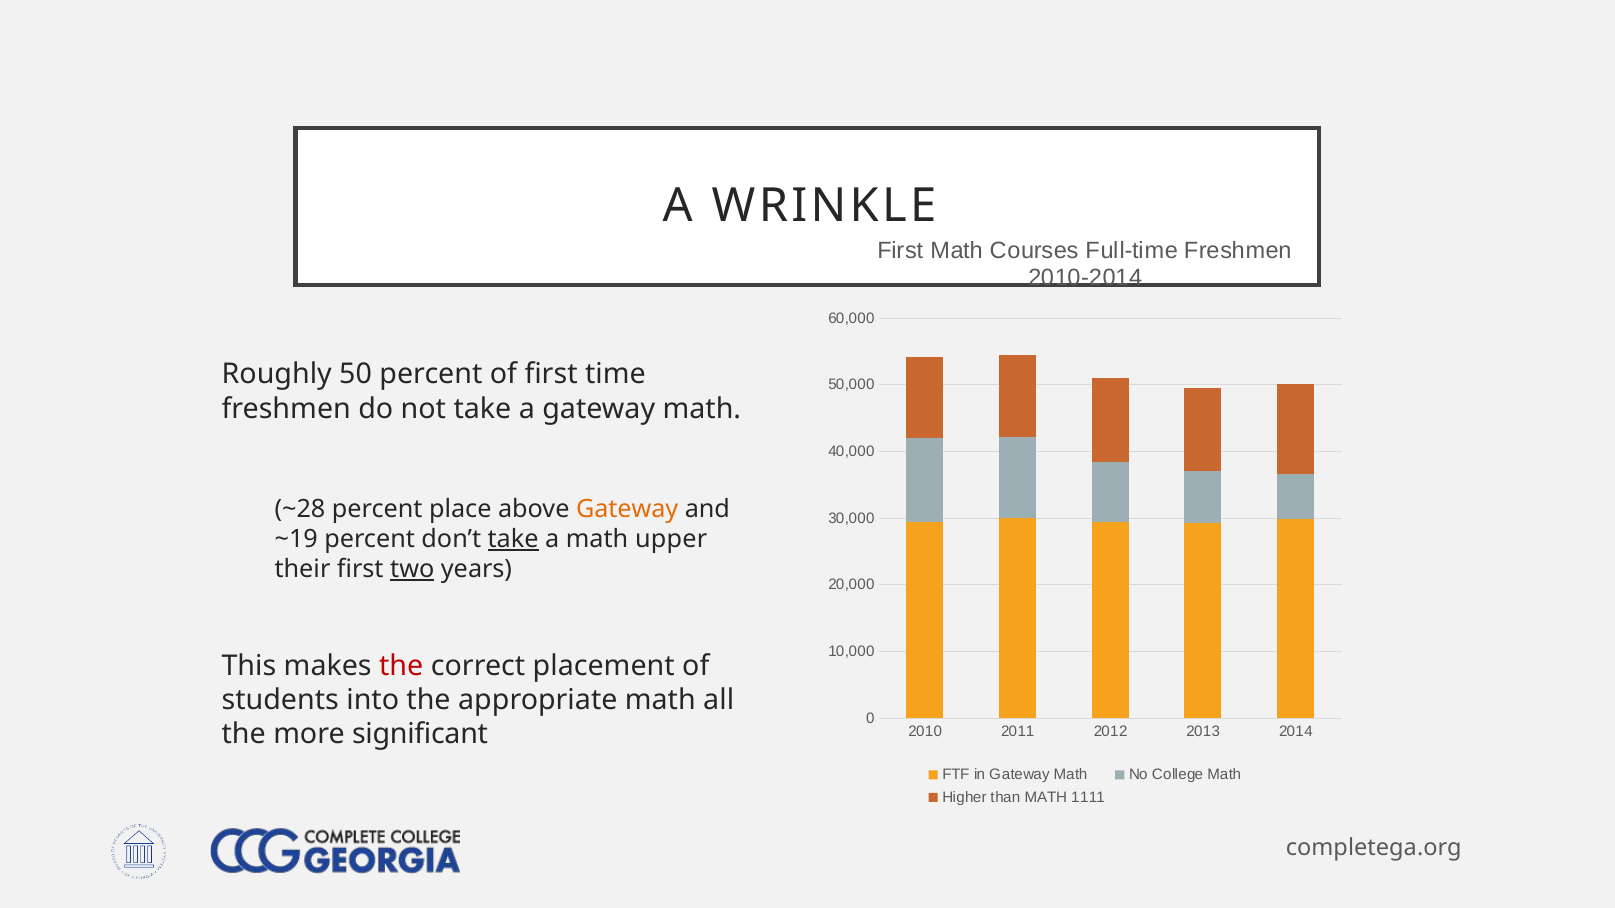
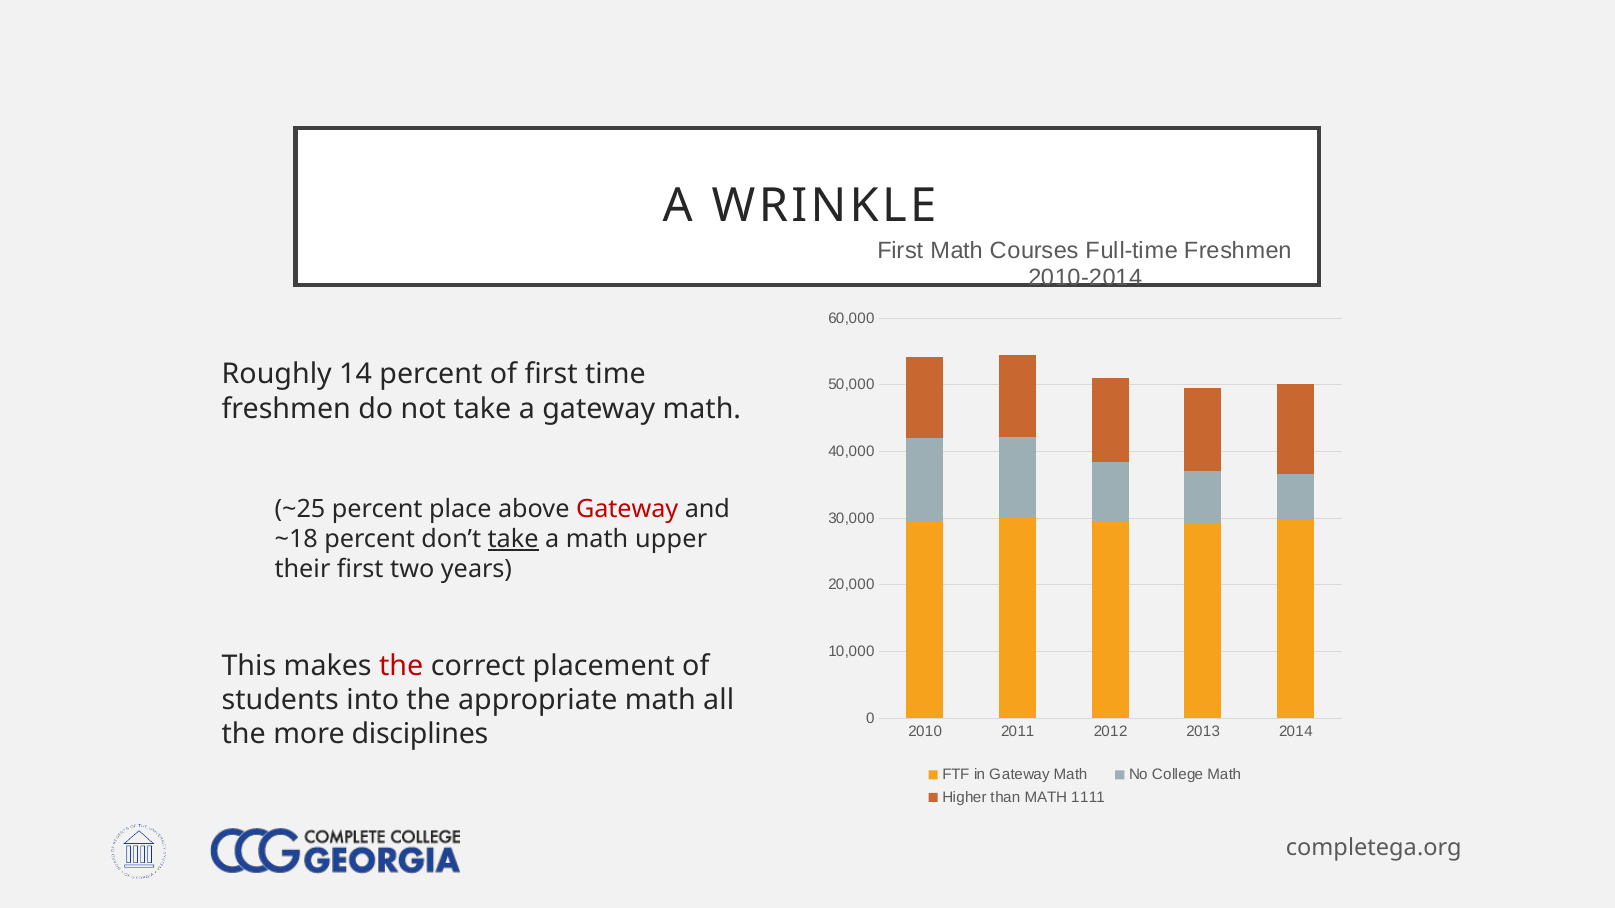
50: 50 -> 14
~28: ~28 -> ~25
Gateway at (627, 509) colour: orange -> red
~19: ~19 -> ~18
two underline: present -> none
significant: significant -> disciplines
